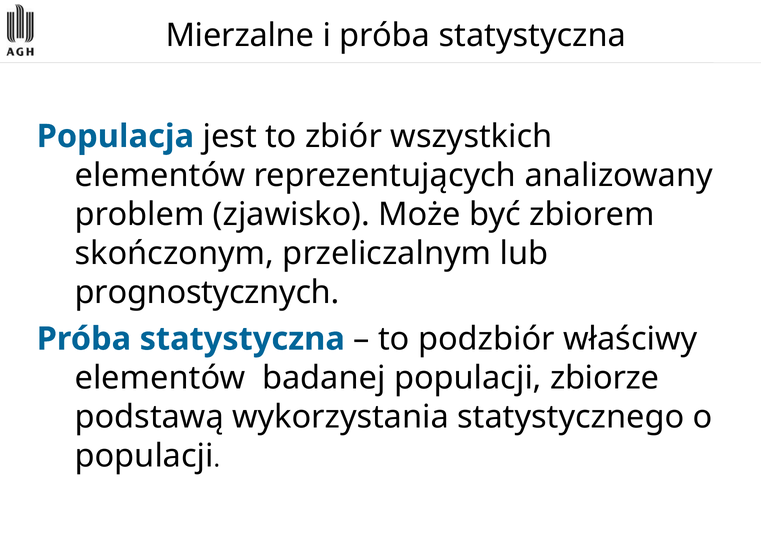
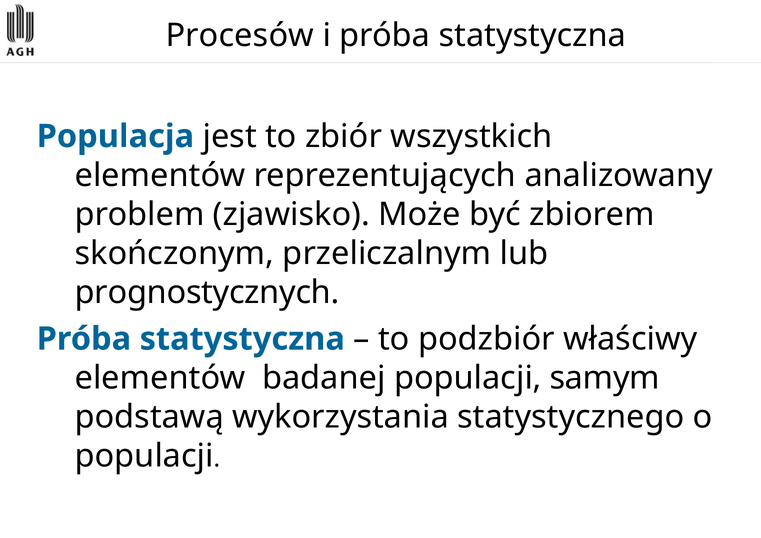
Mierzalne: Mierzalne -> Procesów
zbiorze: zbiorze -> samym
